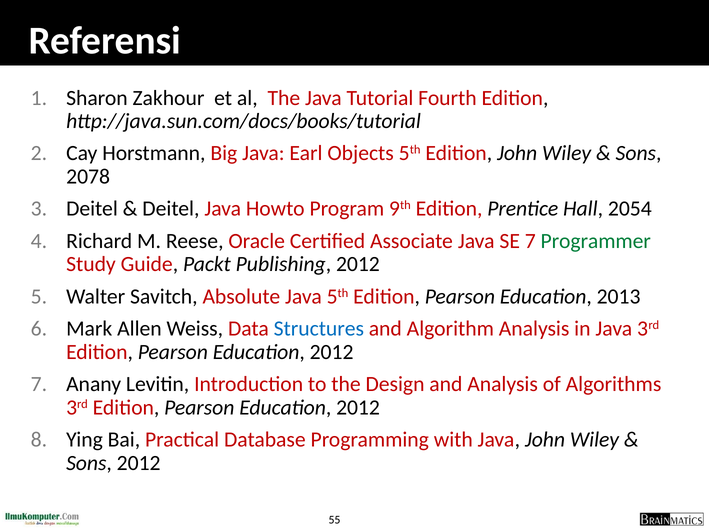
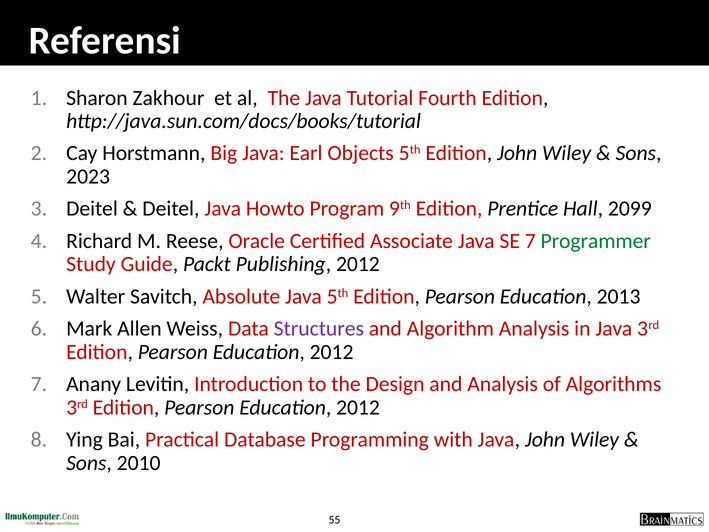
2078: 2078 -> 2023
2054: 2054 -> 2099
Structures colour: blue -> purple
Sons 2012: 2012 -> 2010
